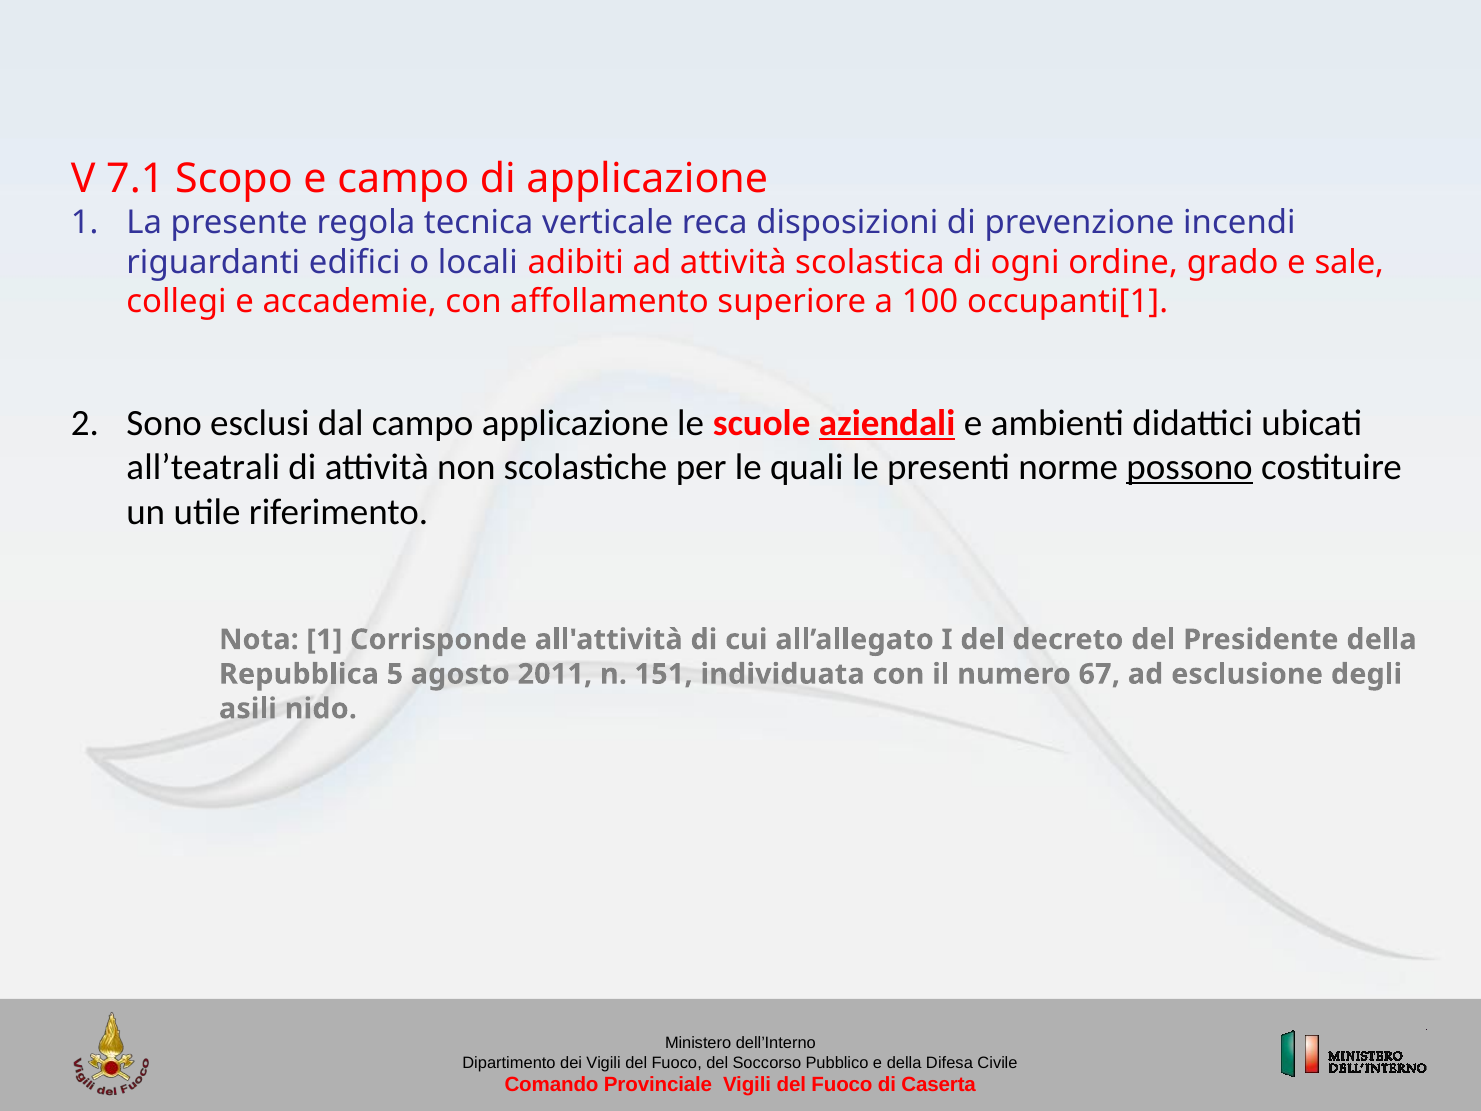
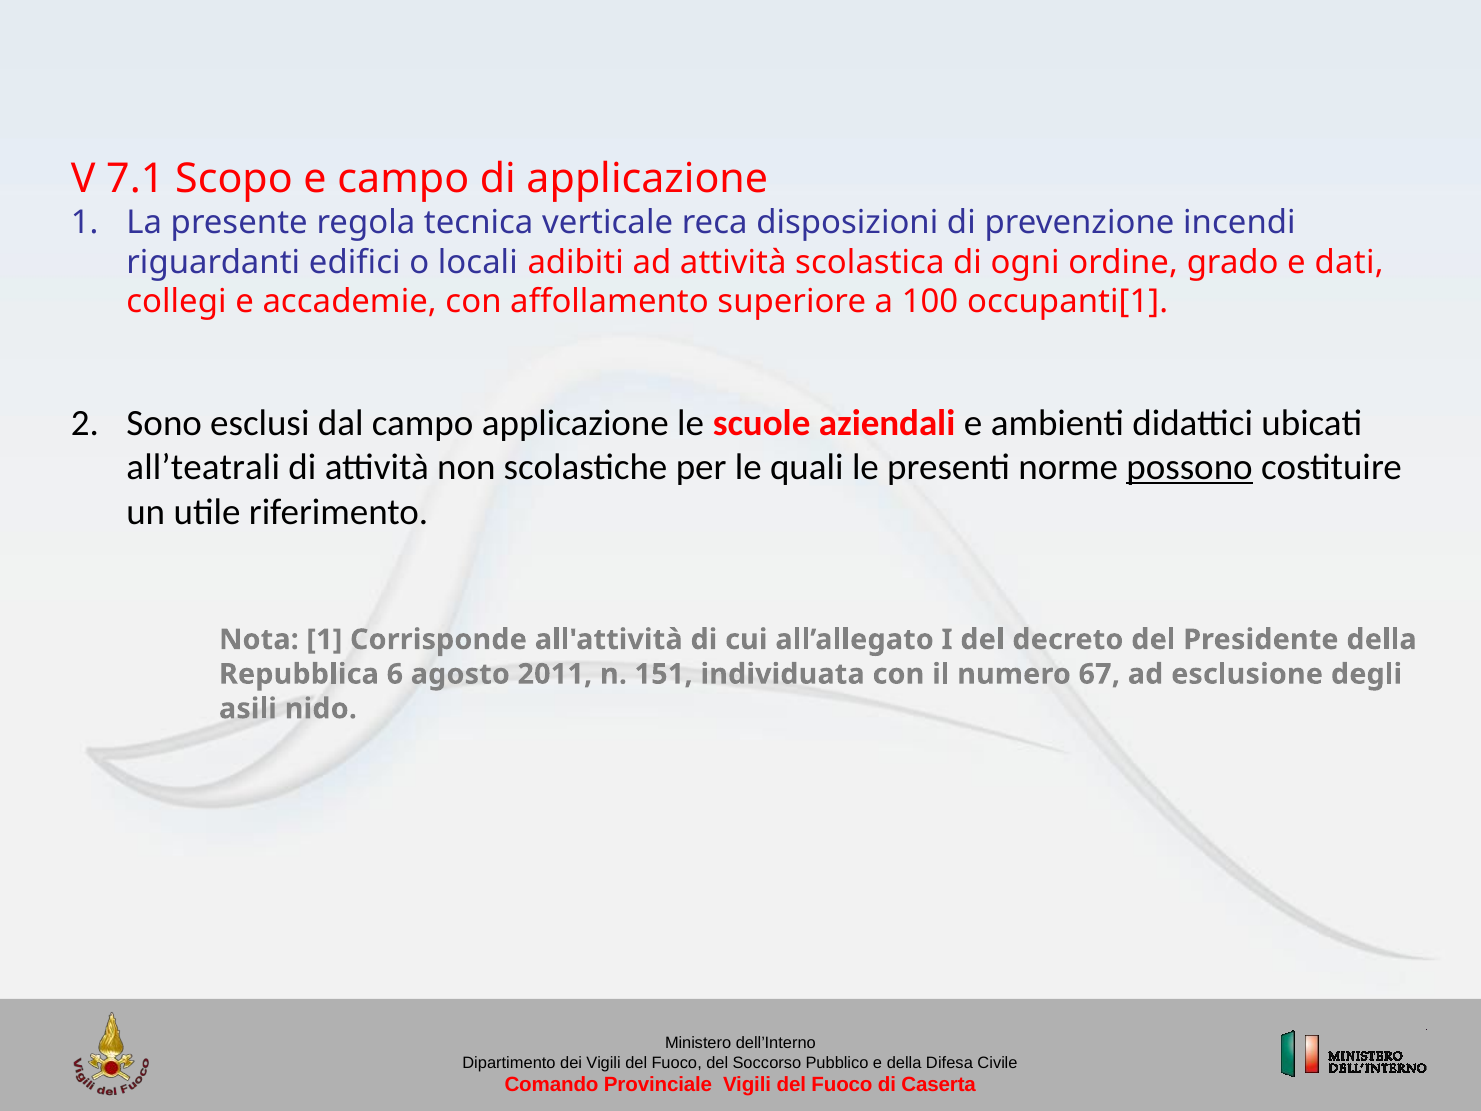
sale: sale -> dati
aziendali underline: present -> none
5: 5 -> 6
